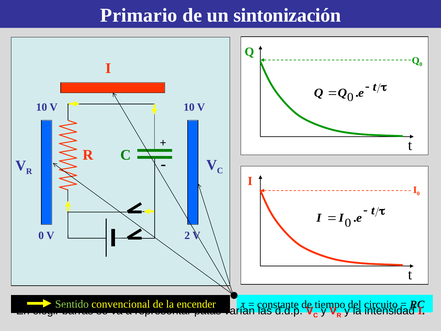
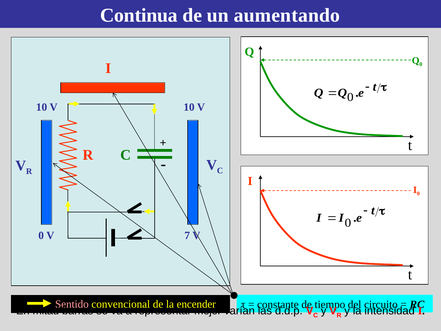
Primario: Primario -> Continua
sintonización: sintonización -> aumentando
2: 2 -> 7
Sentido colour: light green -> pink
elegir: elegir -> mitad
patas: patas -> mejor
